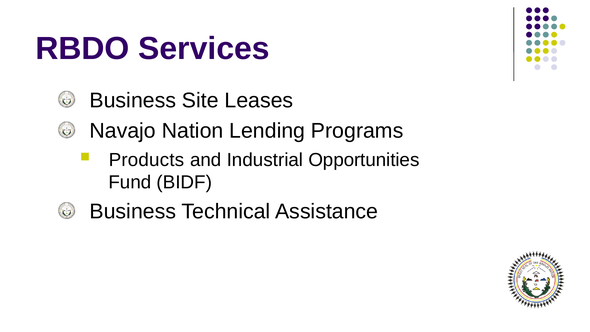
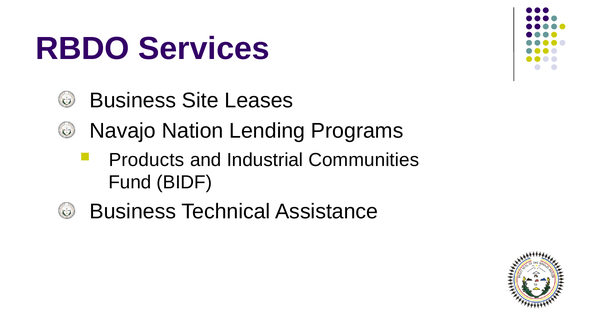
Opportunities: Opportunities -> Communities
